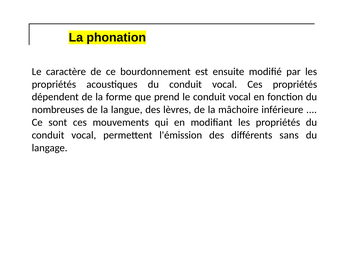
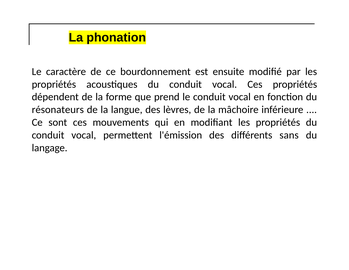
nombreuses: nombreuses -> résonateurs
